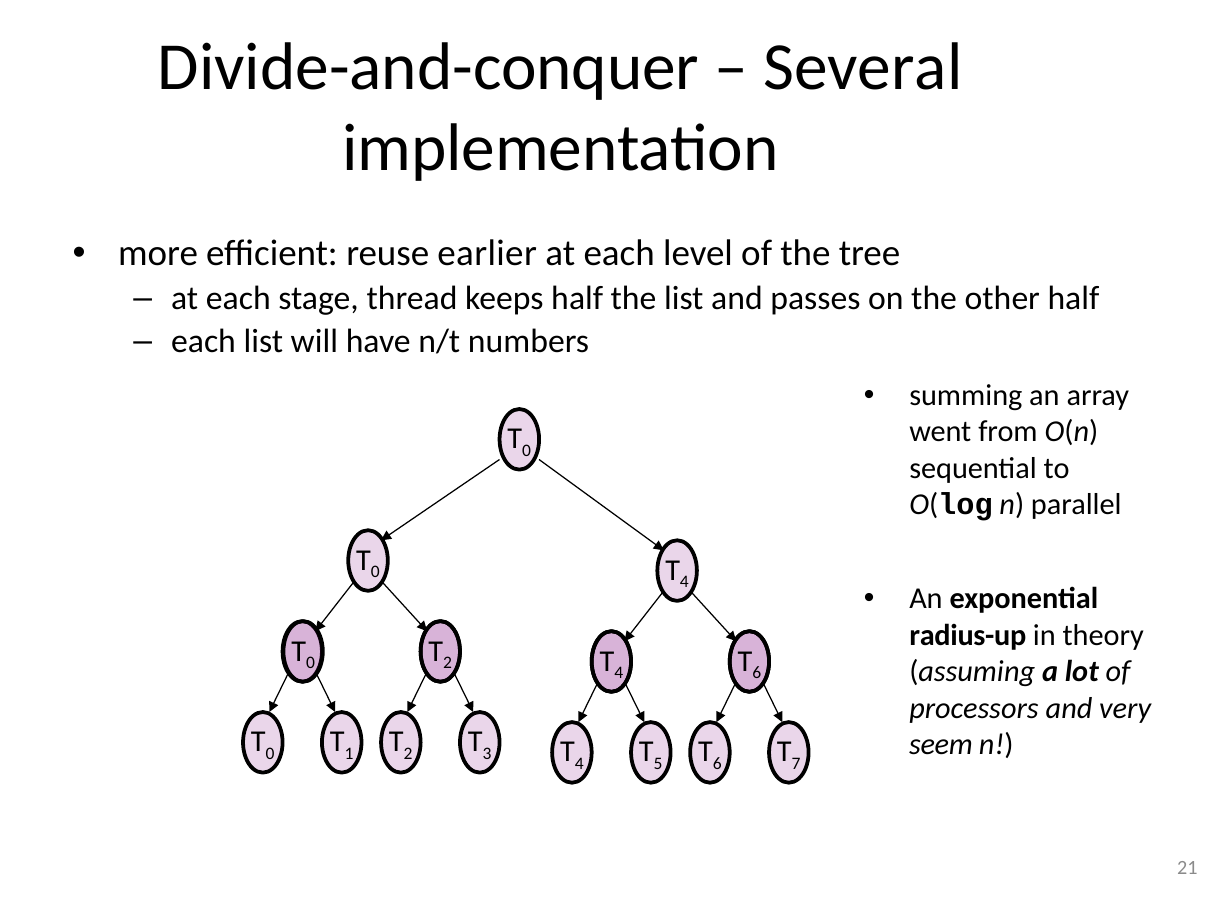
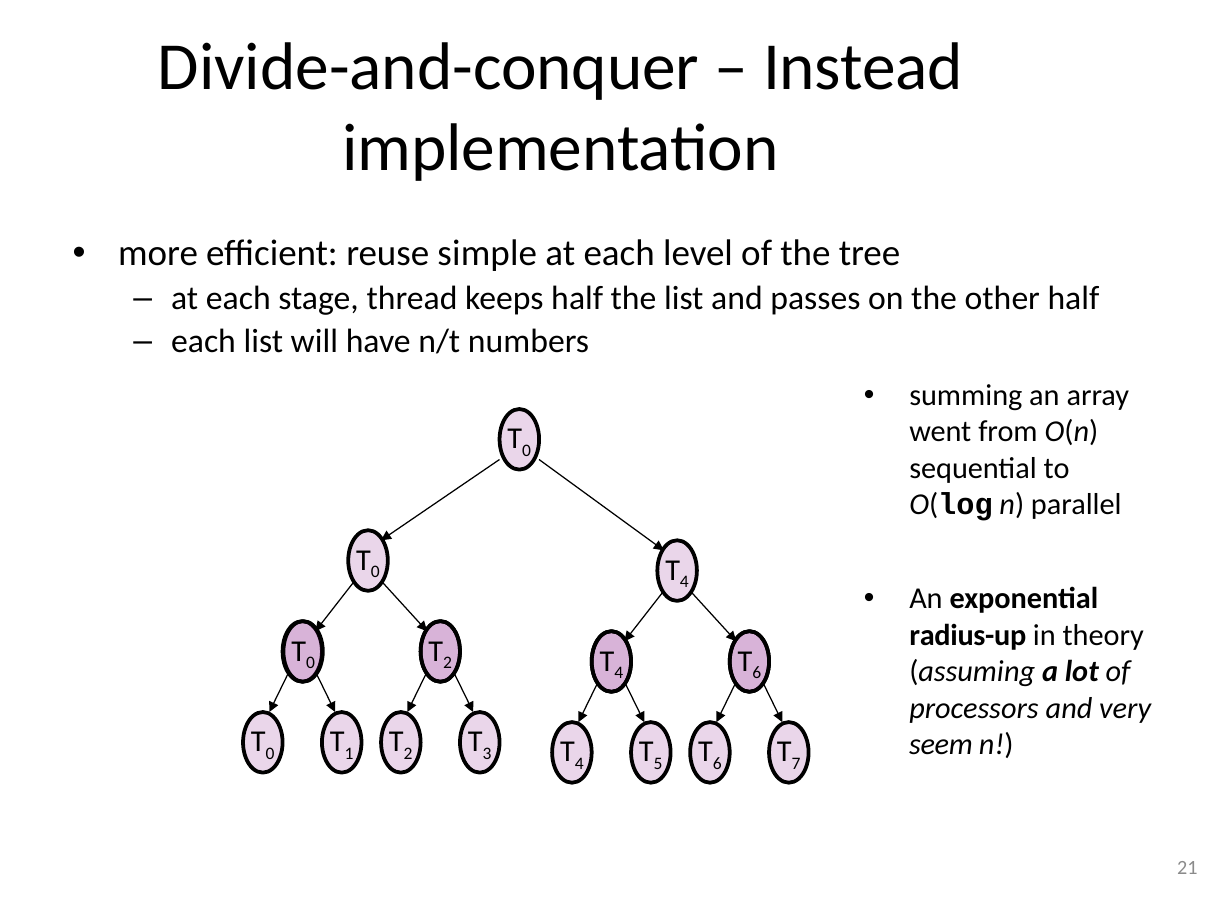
Several: Several -> Instead
earlier: earlier -> simple
